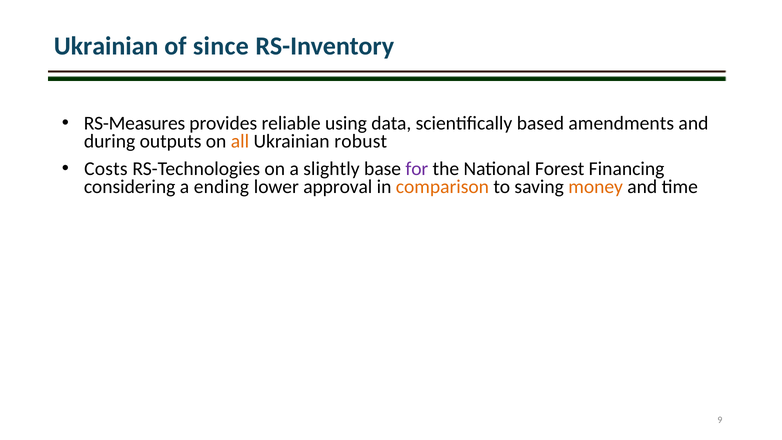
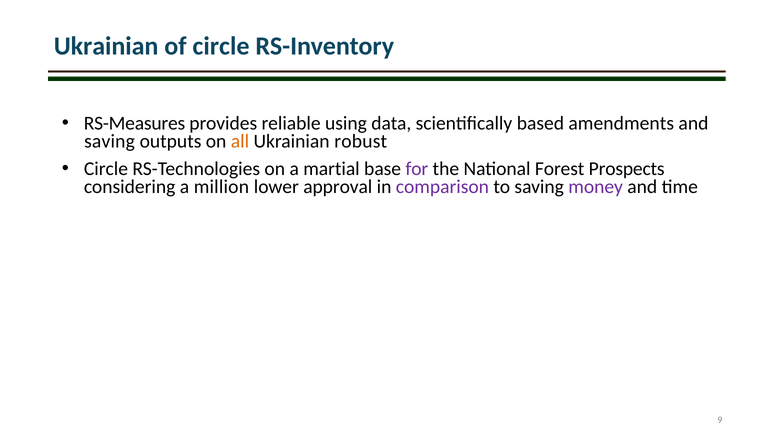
of since: since -> circle
during at (110, 141): during -> saving
Costs at (106, 169): Costs -> Circle
slightly: slightly -> martial
Financing: Financing -> Prospects
ending: ending -> million
comparison colour: orange -> purple
money colour: orange -> purple
